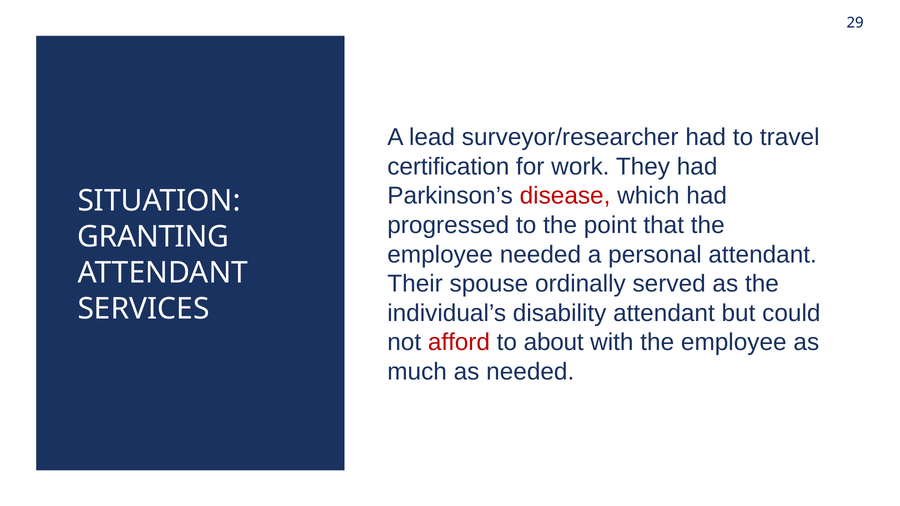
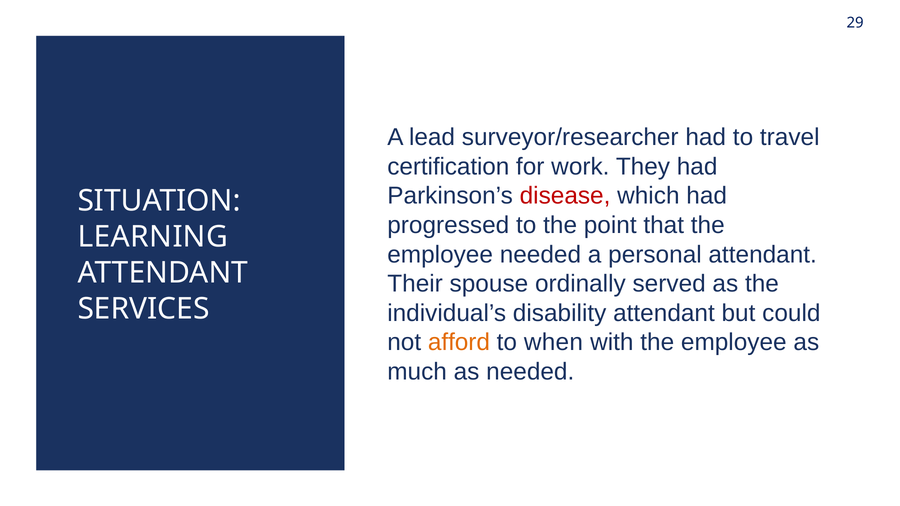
GRANTING: GRANTING -> LEARNING
afford colour: red -> orange
about: about -> when
